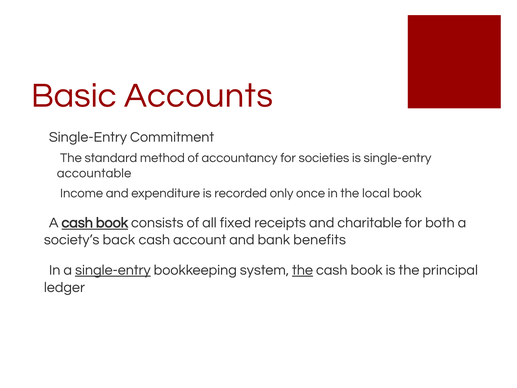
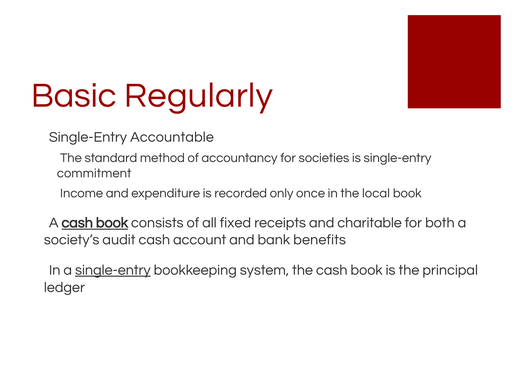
Accounts: Accounts -> Regularly
Commitment: Commitment -> Accountable
accountable: accountable -> commitment
back: back -> audit
the at (303, 270) underline: present -> none
